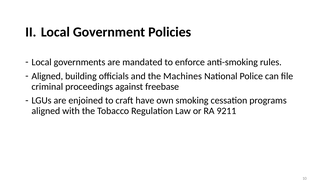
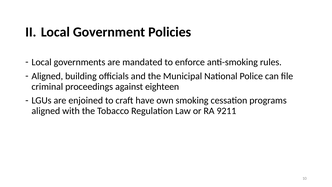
Machines: Machines -> Municipal
freebase: freebase -> eighteen
